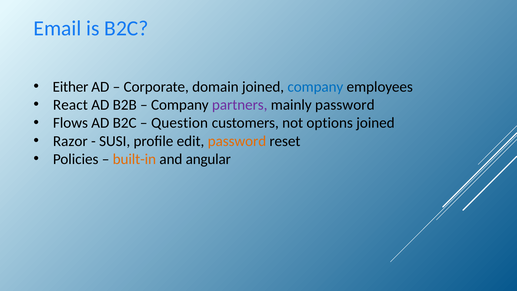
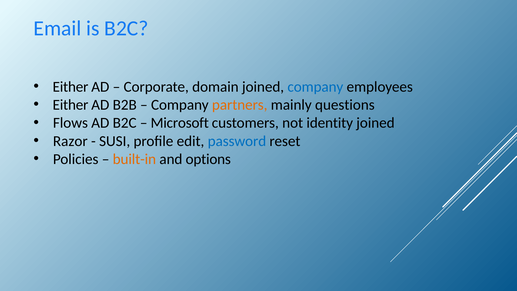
React at (70, 105): React -> Either
partners colour: purple -> orange
mainly password: password -> questions
Question: Question -> Microsoft
options: options -> identity
password at (237, 141) colour: orange -> blue
angular: angular -> options
